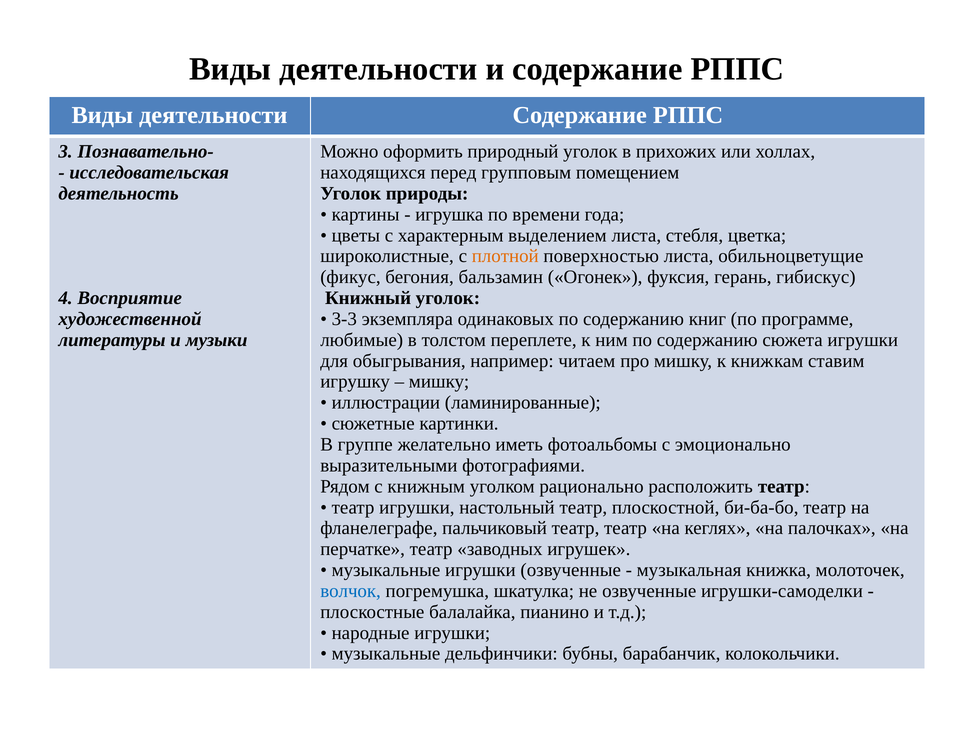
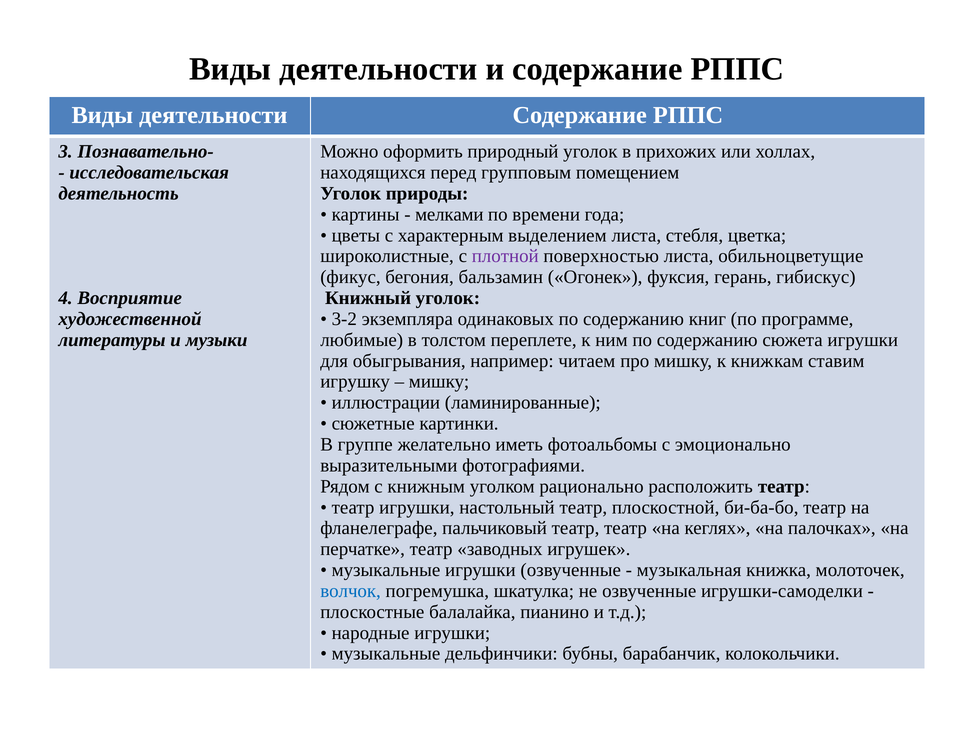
игрушка: игрушка -> мелками
плотной colour: orange -> purple
3-3: 3-3 -> 3-2
